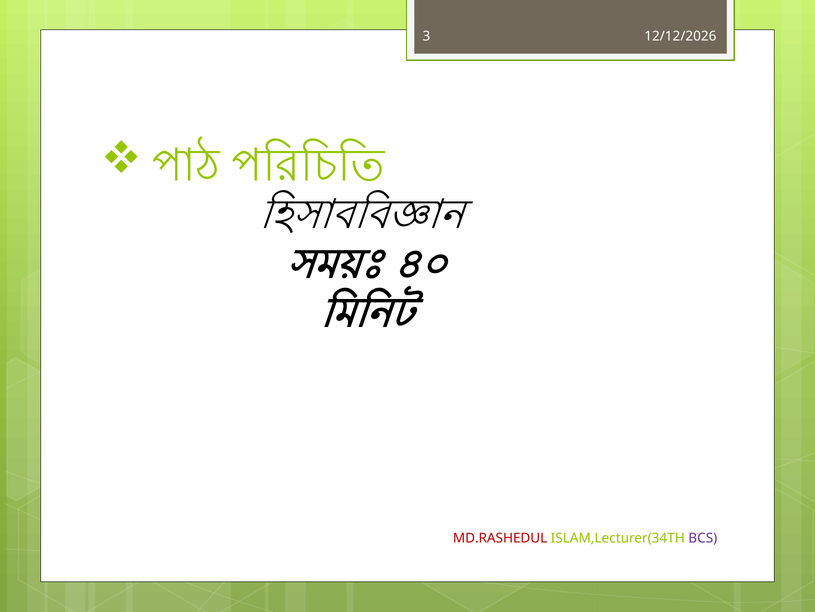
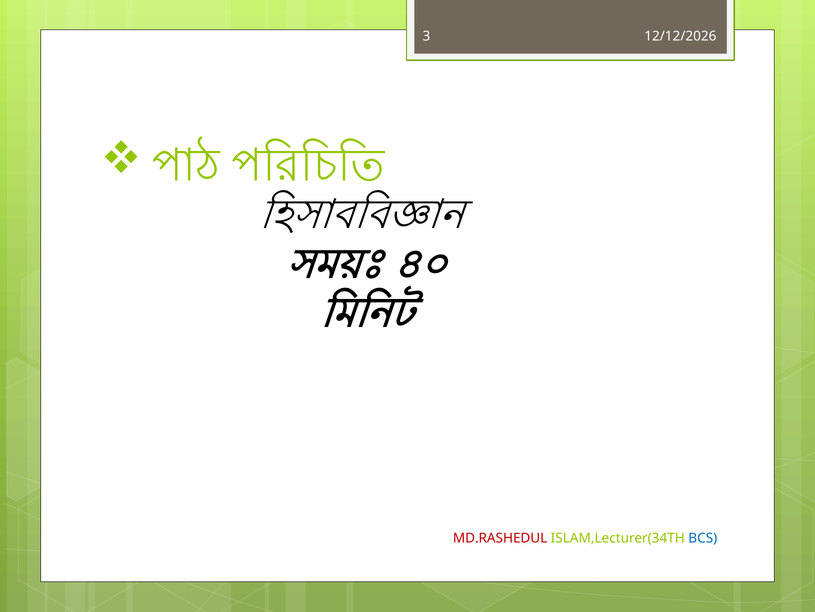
BCS colour: purple -> blue
